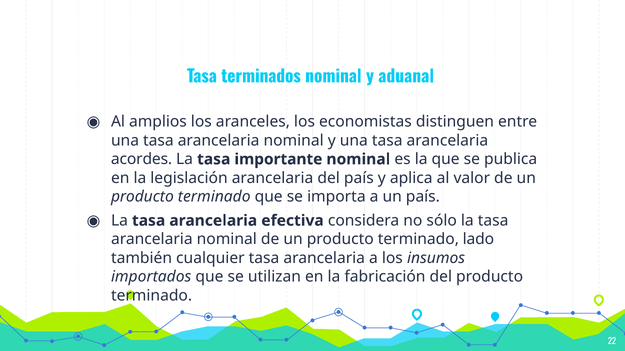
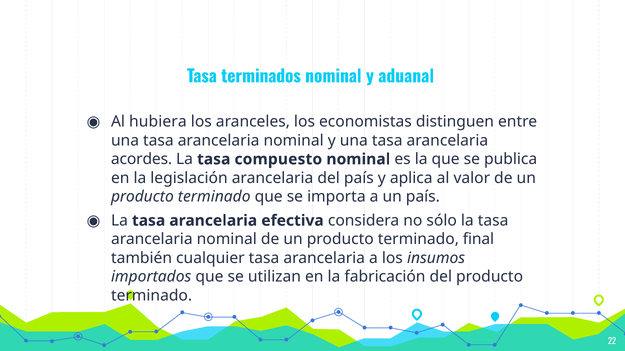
amplios: amplios -> hubiera
importante: importante -> compuesto
lado: lado -> final
